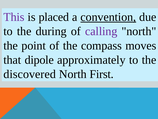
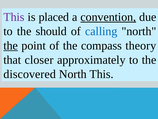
during: during -> should
calling colour: purple -> blue
the at (11, 45) underline: none -> present
moves: moves -> theory
dipole: dipole -> closer
North First: First -> This
